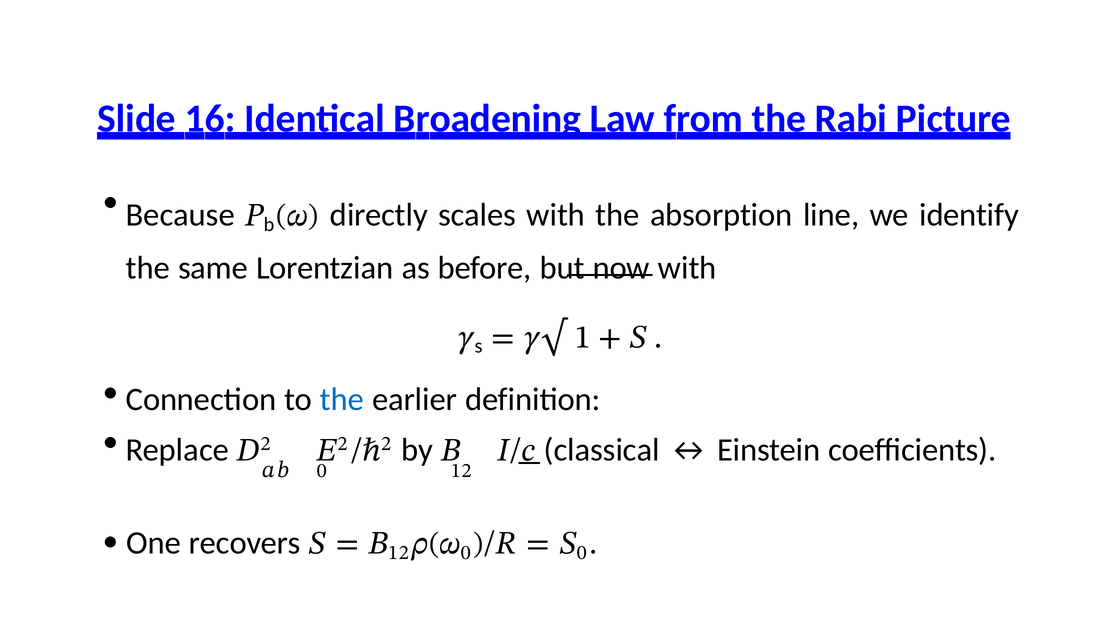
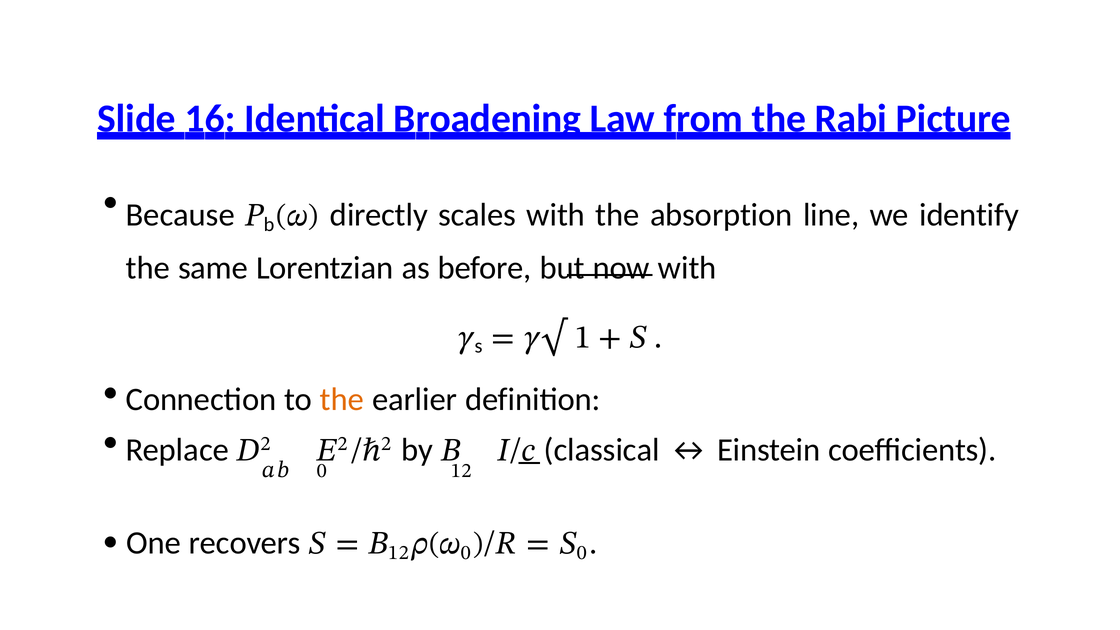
the at (342, 399) colour: blue -> orange
